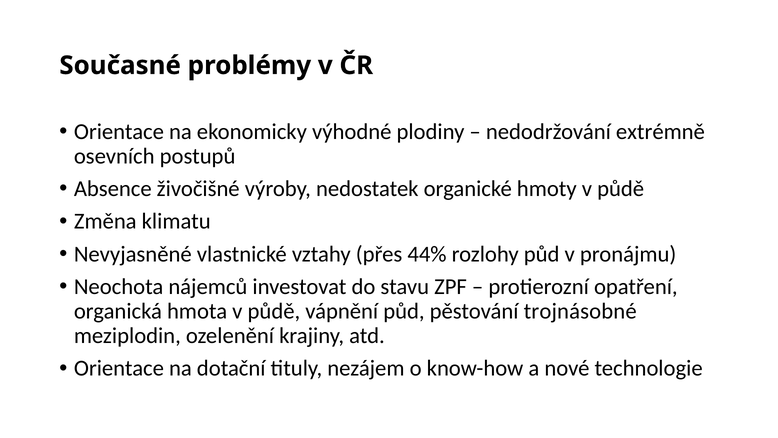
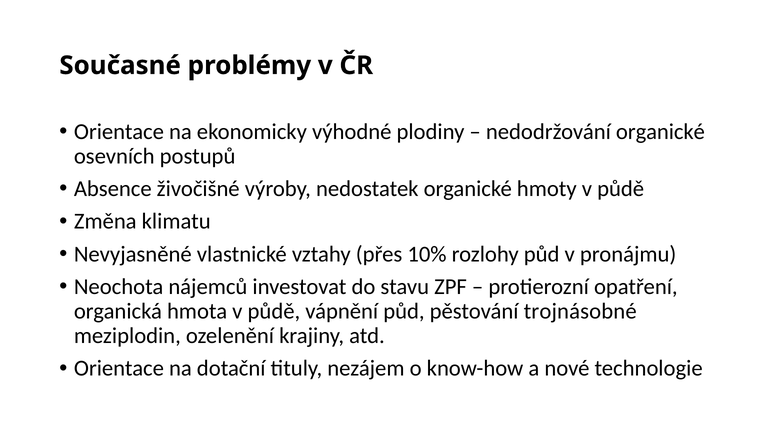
nedodržování extrémně: extrémně -> organické
44%: 44% -> 10%
